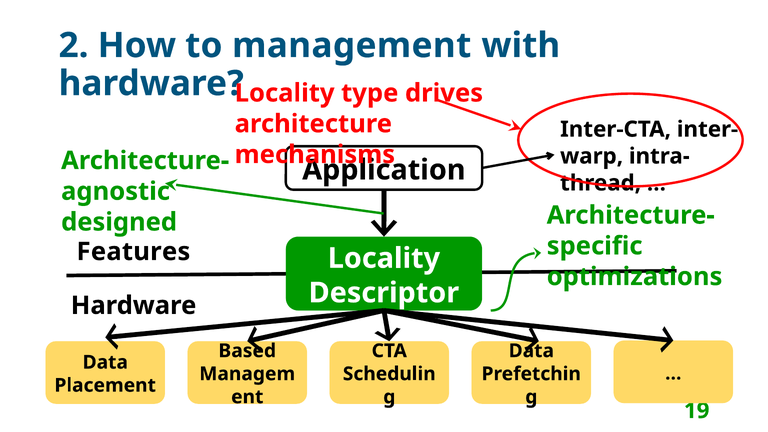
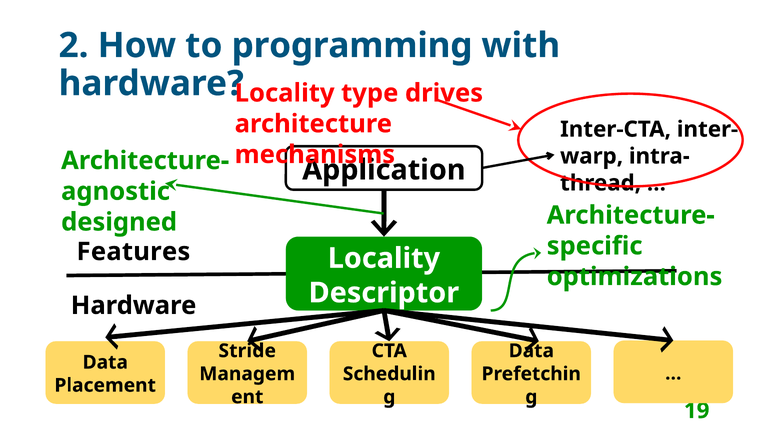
management: management -> programming
Based: Based -> Stride
